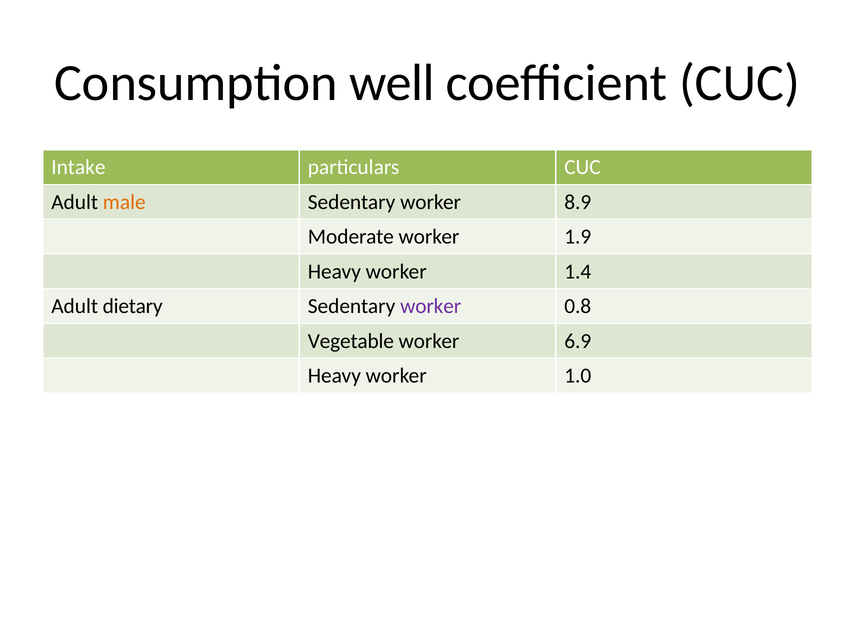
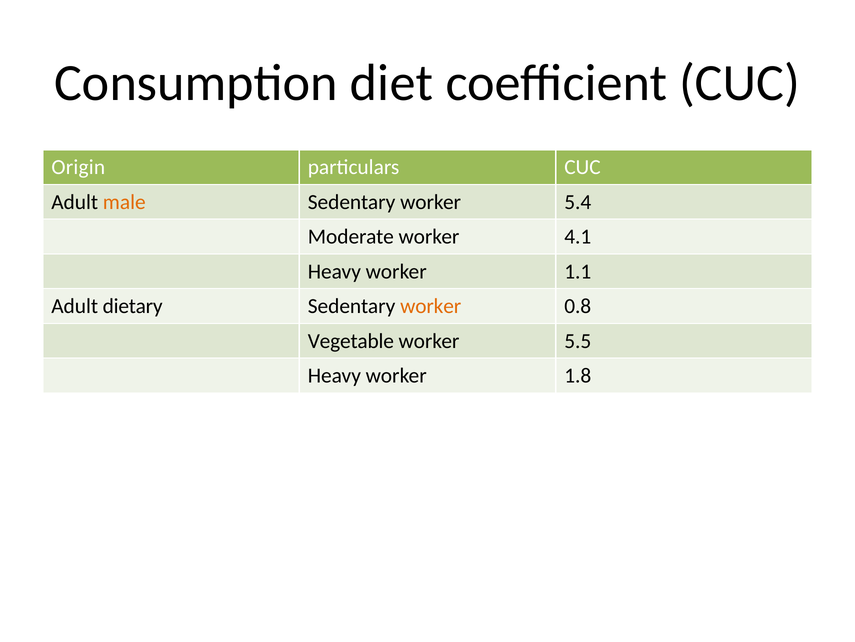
well: well -> diet
Intake: Intake -> Origin
8.9: 8.9 -> 5.4
1.9: 1.9 -> 4.1
1.4: 1.4 -> 1.1
worker at (431, 306) colour: purple -> orange
6.9: 6.9 -> 5.5
1.0: 1.0 -> 1.8
